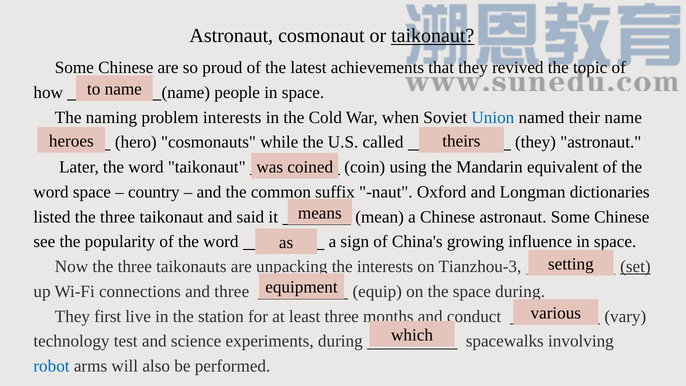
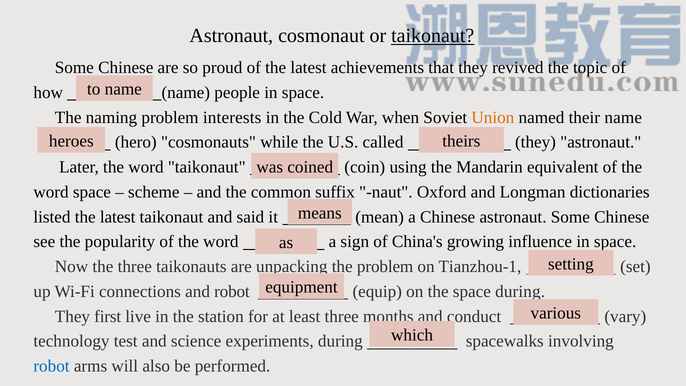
Union colour: blue -> orange
country: country -> scheme
listed the three: three -> latest
the interests: interests -> problem
Tianzhou-3: Tianzhou-3 -> Tianzhou-1
set underline: present -> none
and three: three -> robot
